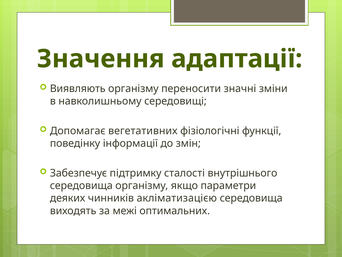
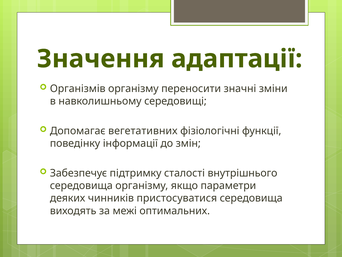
Виявляють: Виявляють -> Організмів
акліматизацією: акліматизацією -> пристосуватися
